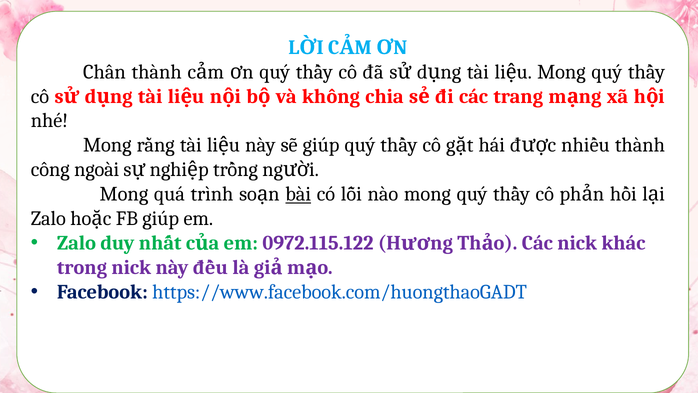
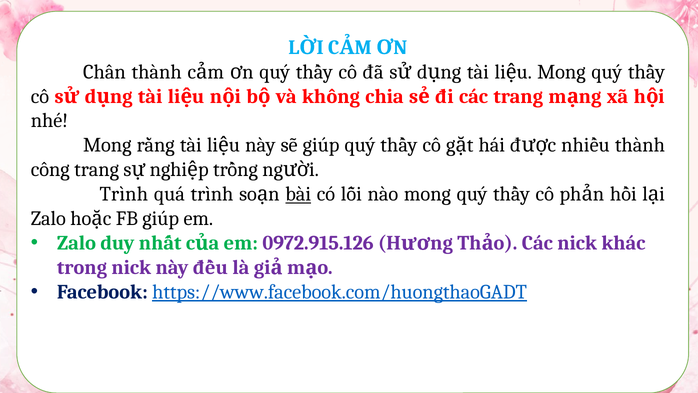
công ngoài: ngoài -> trang
Mong at (124, 194): Mong -> Trình
0972.115.122: 0972.115.122 -> 0972.915.126
https://www.facebook.com/huongthaoGADT underline: none -> present
